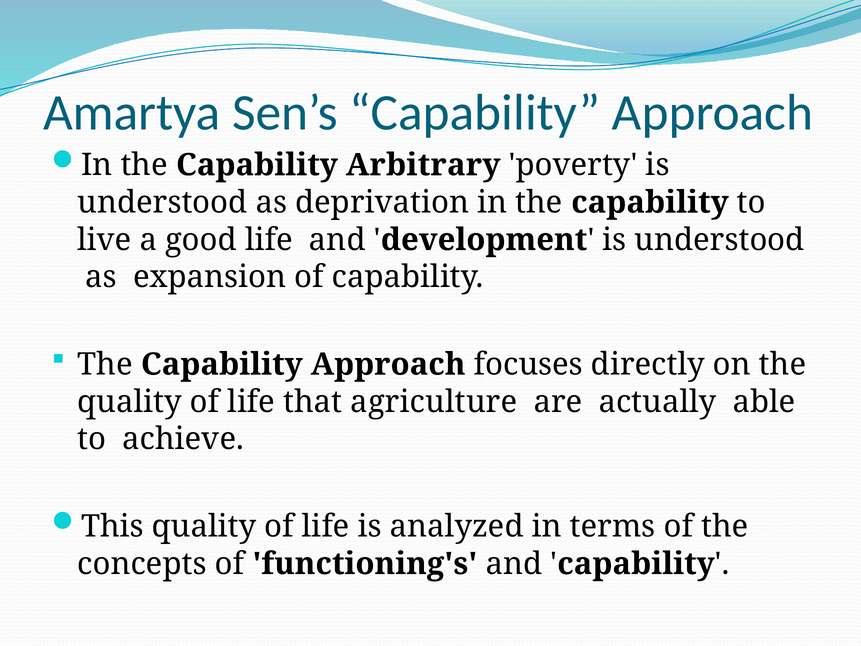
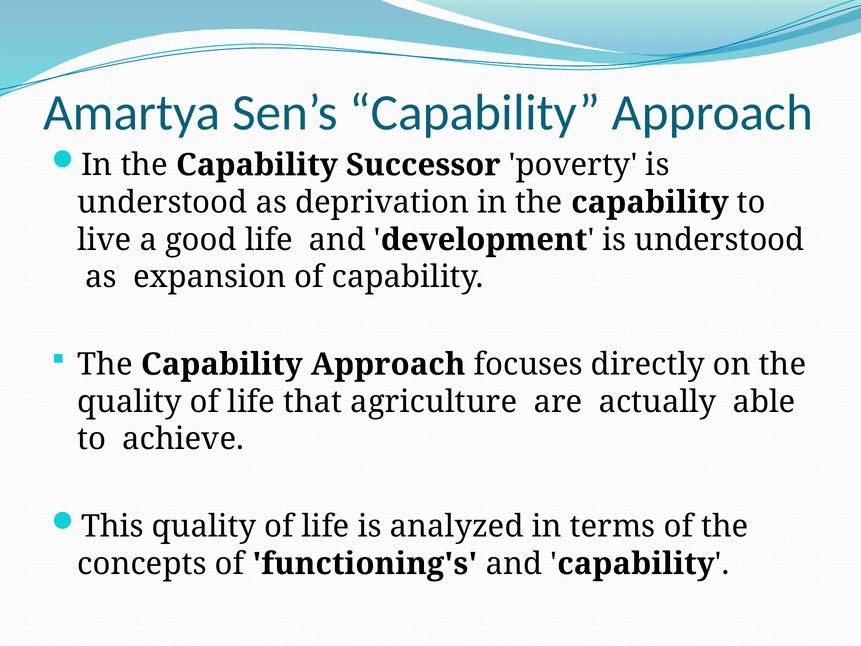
Arbitrary: Arbitrary -> Successor
